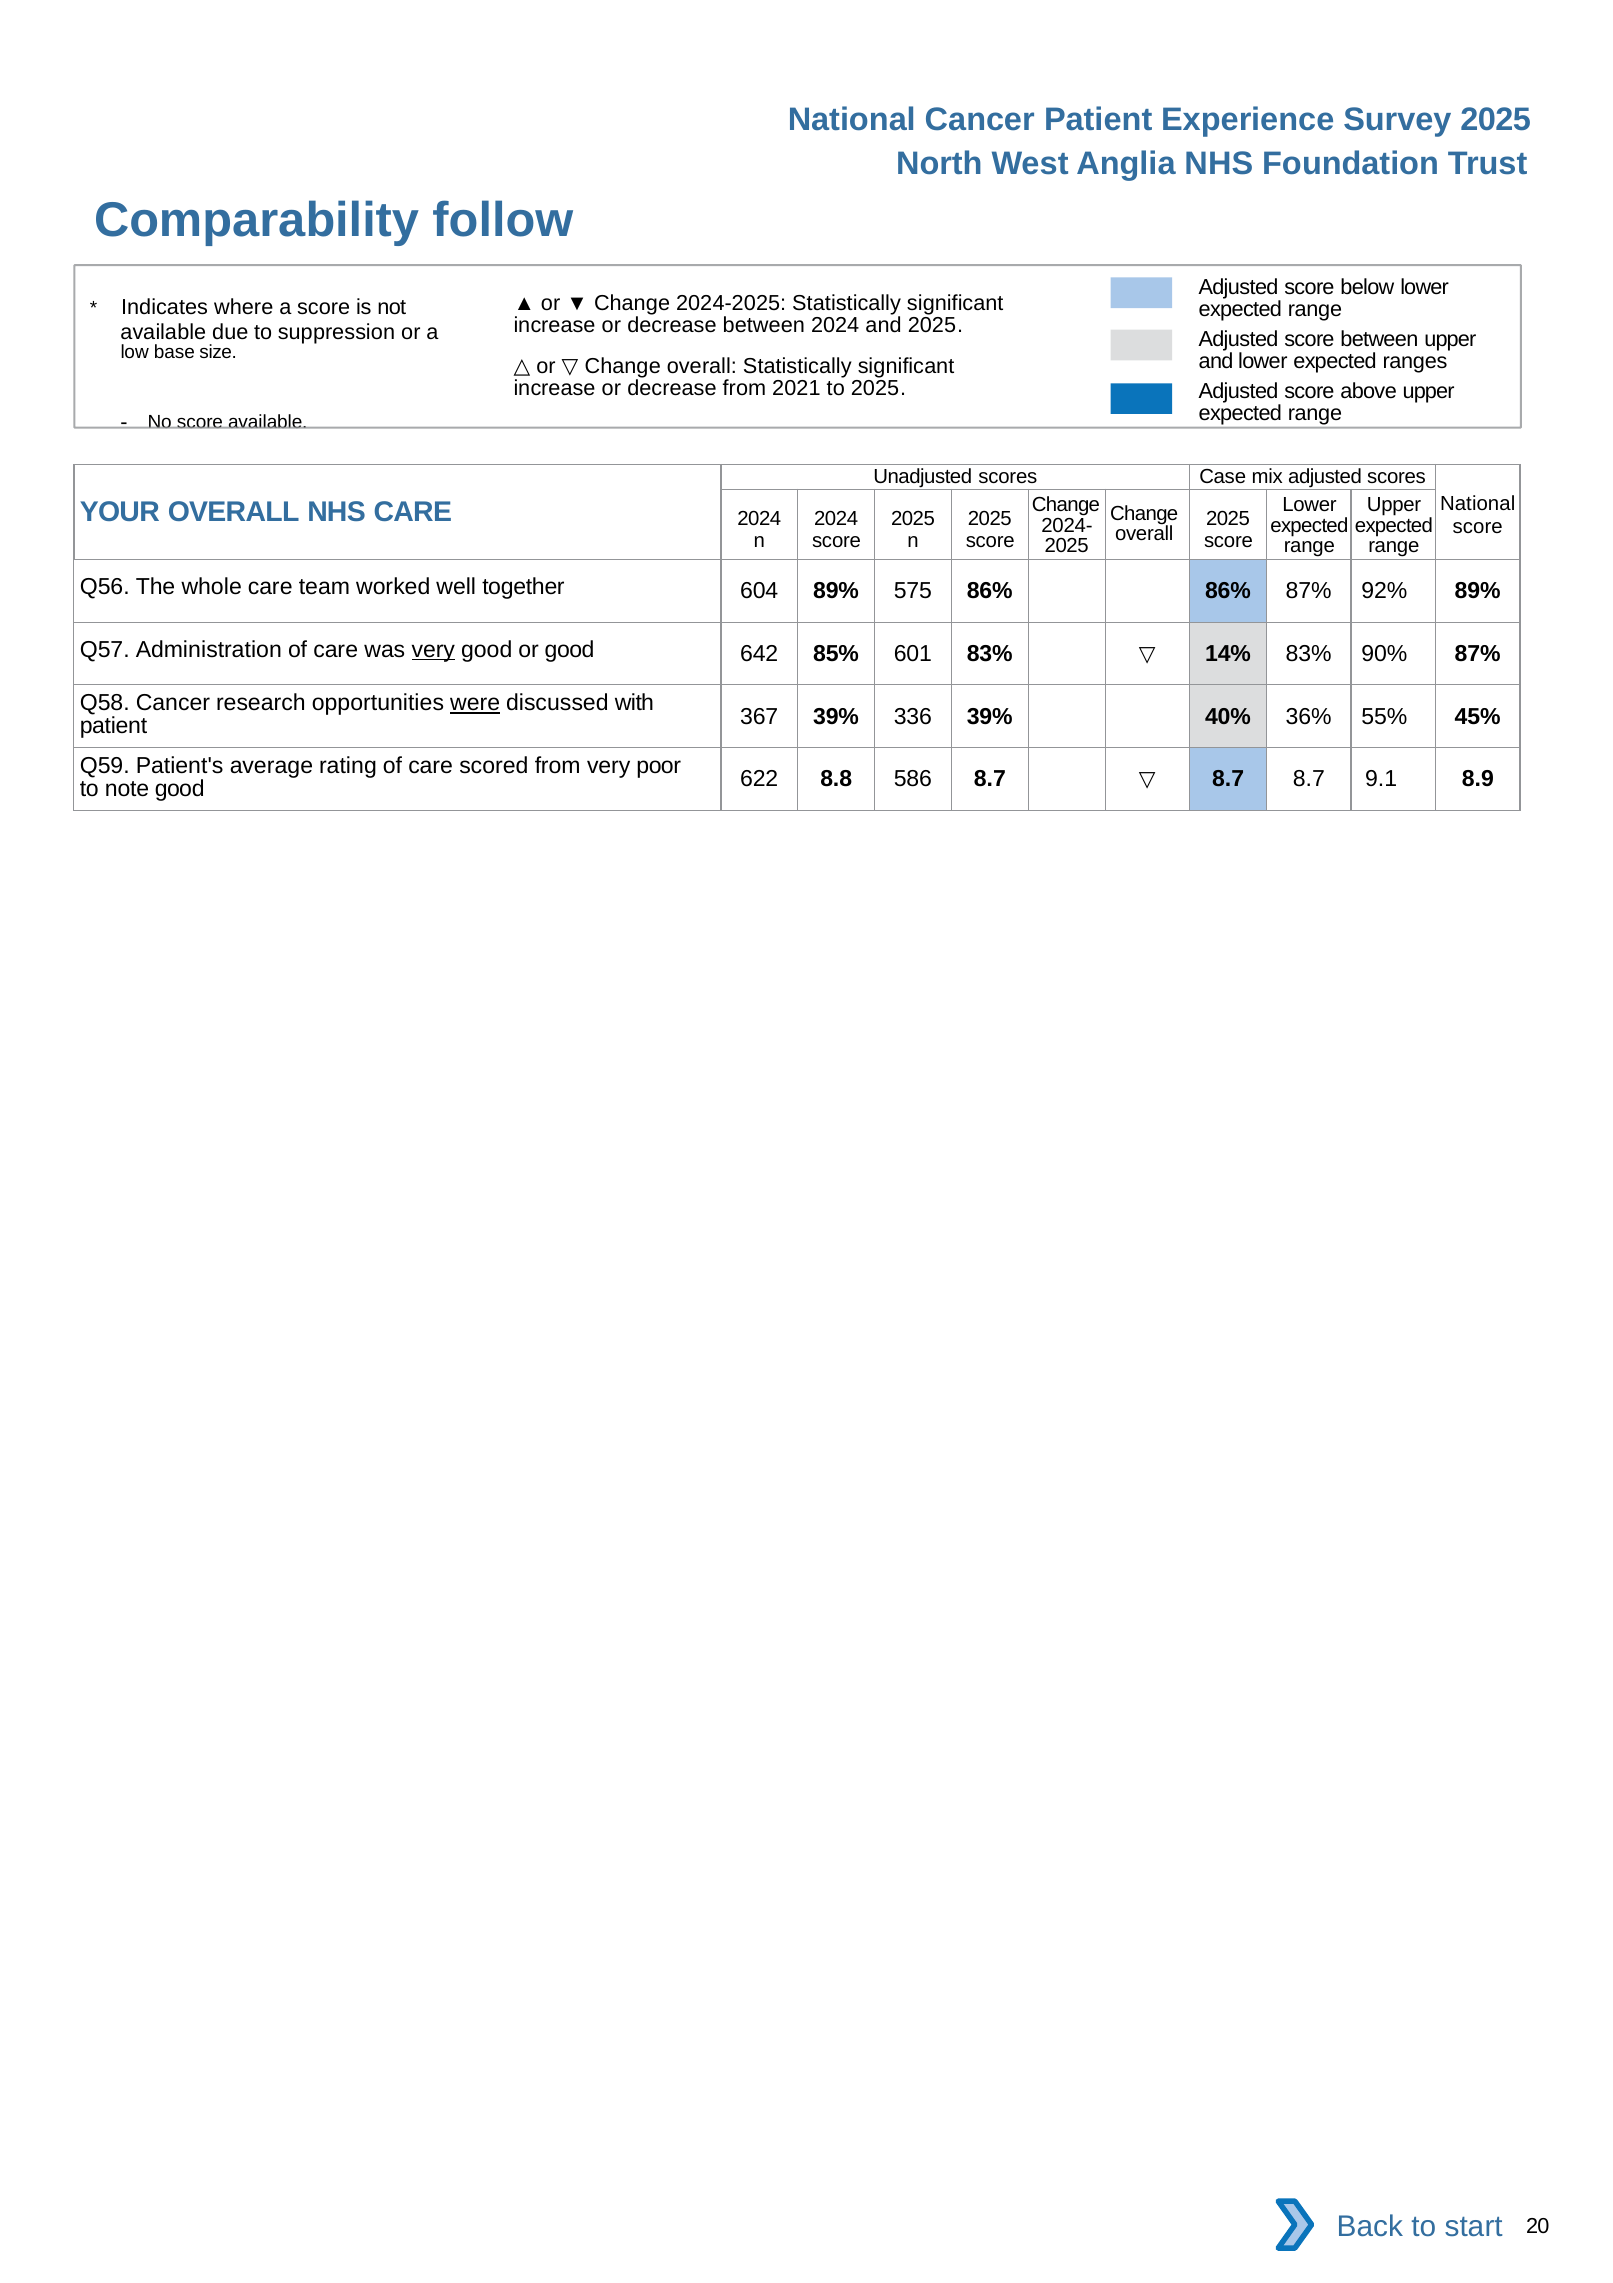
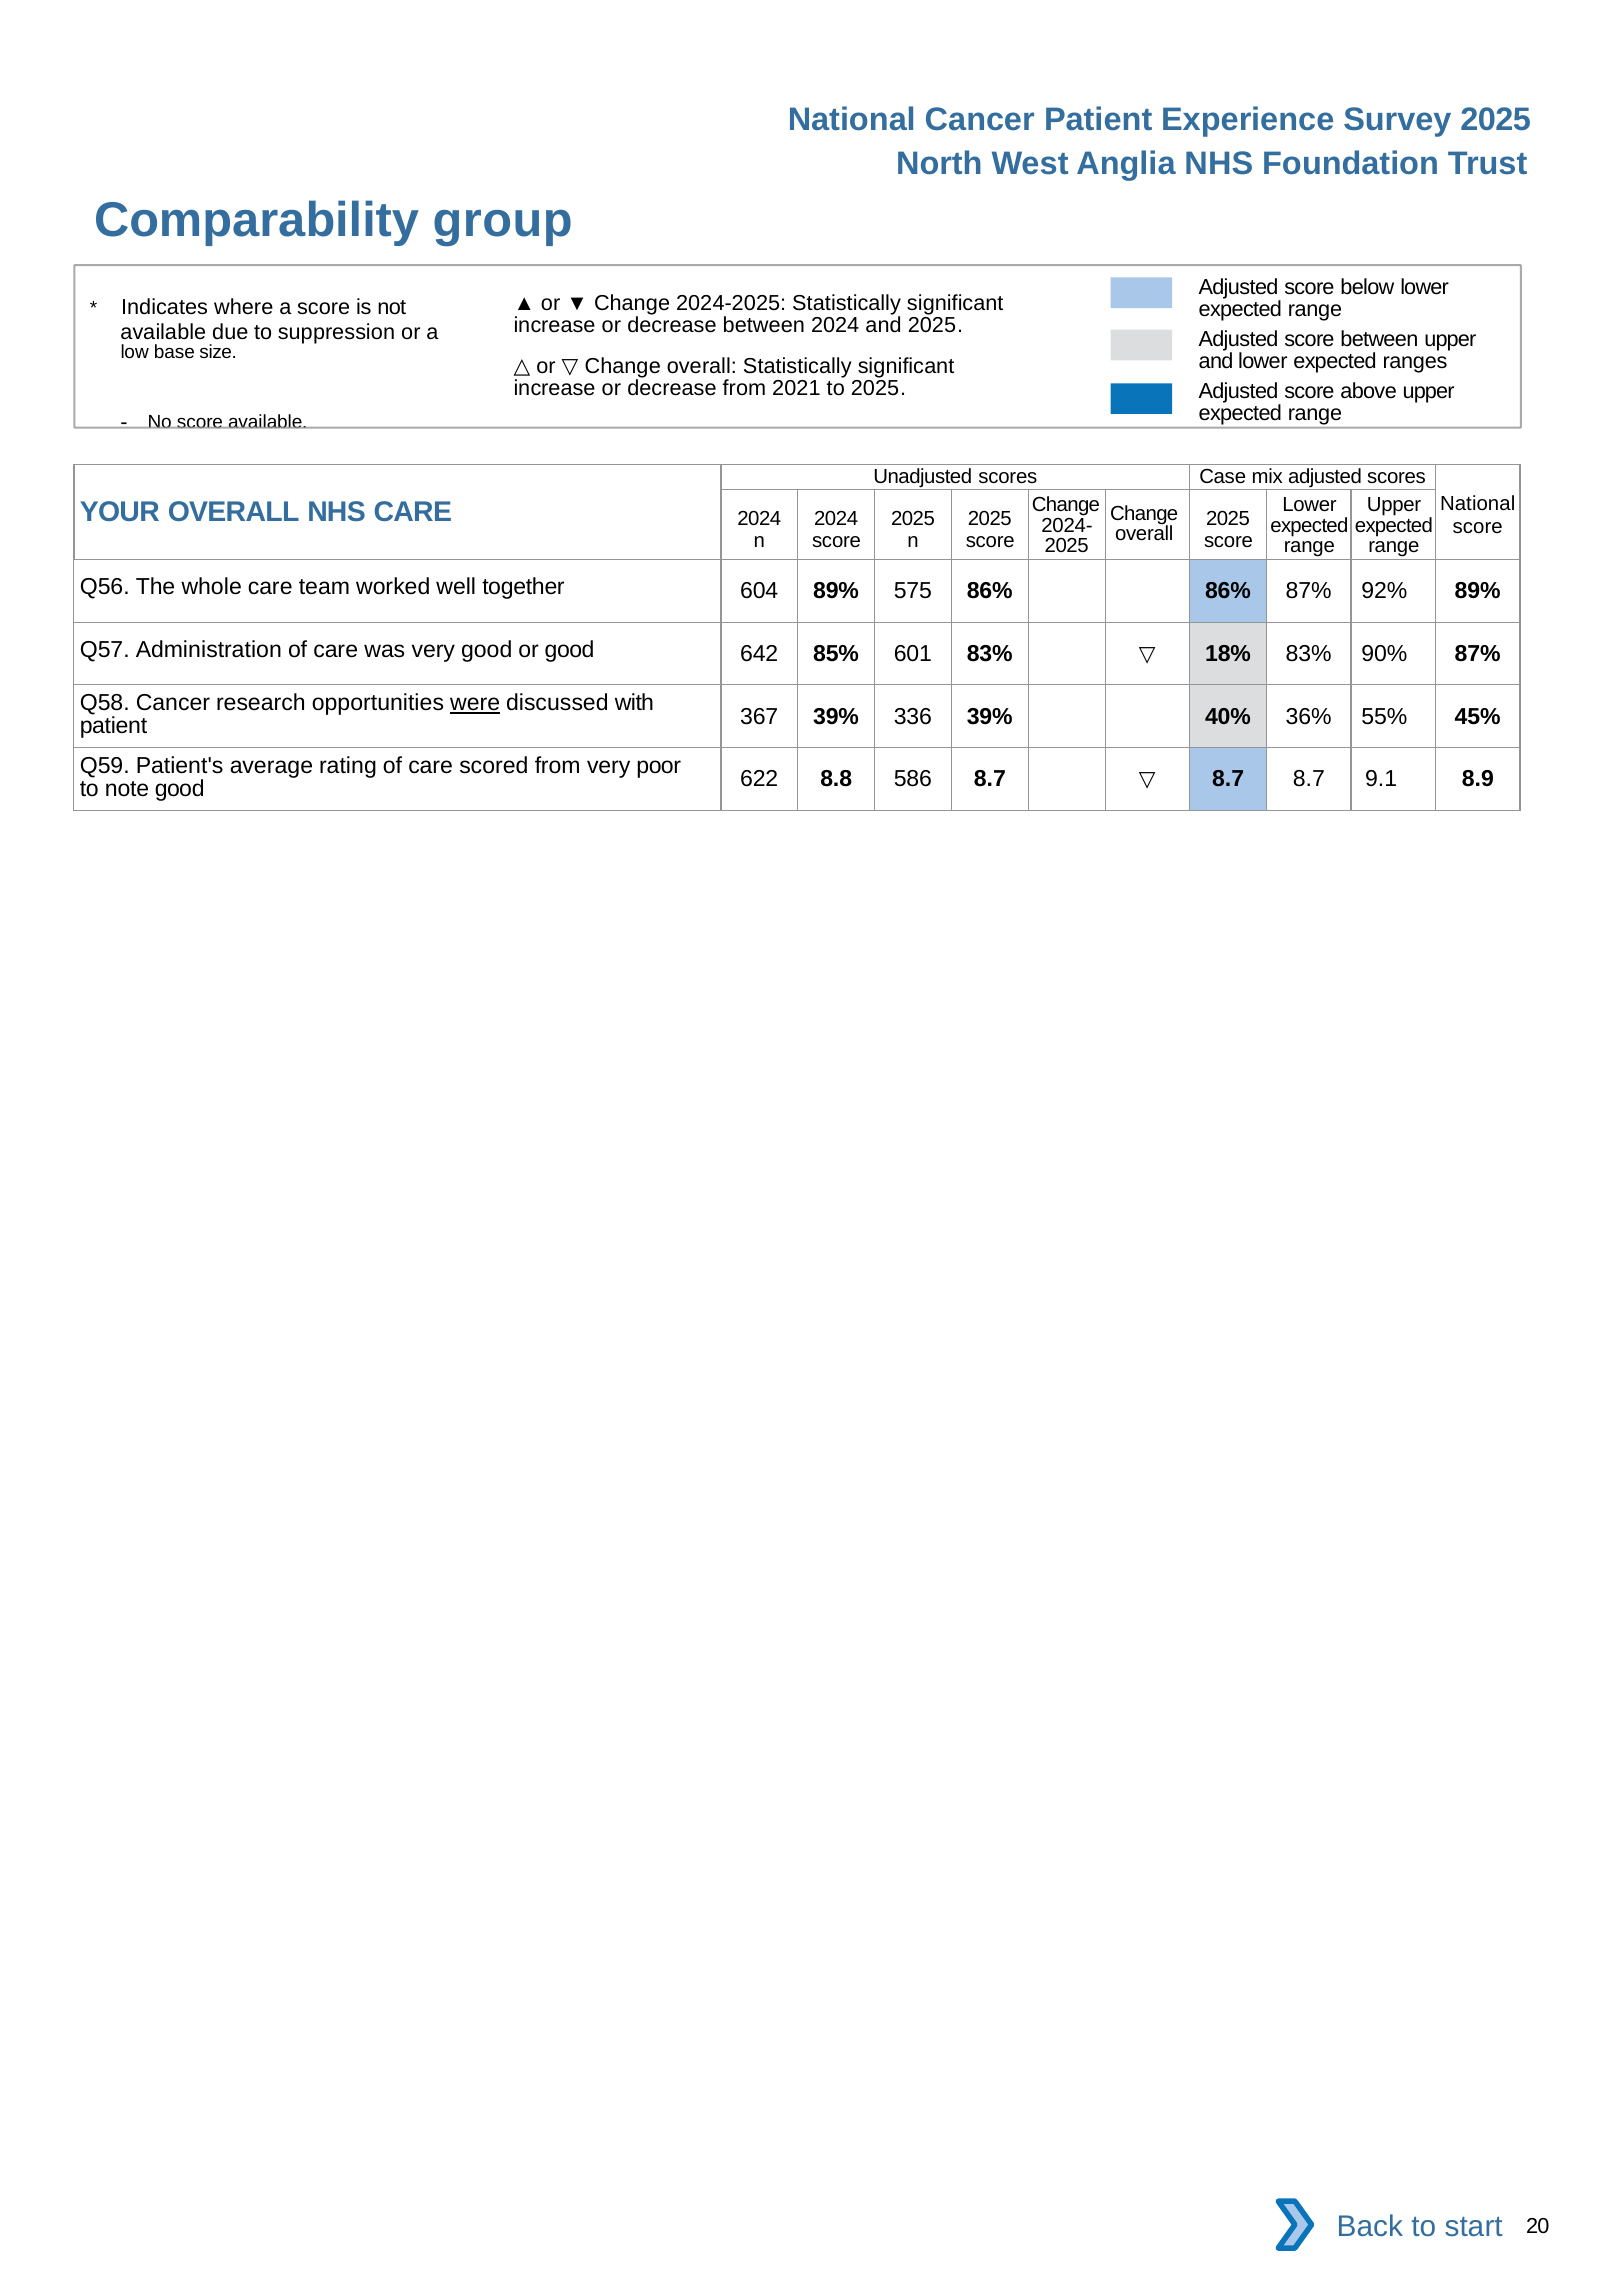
follow: follow -> group
very at (433, 650) underline: present -> none
14%: 14% -> 18%
